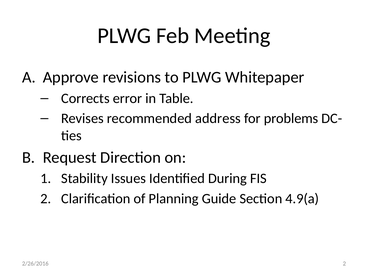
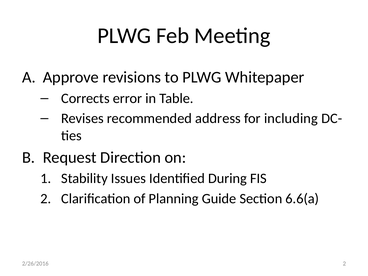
problems: problems -> including
4.9(a: 4.9(a -> 6.6(a
